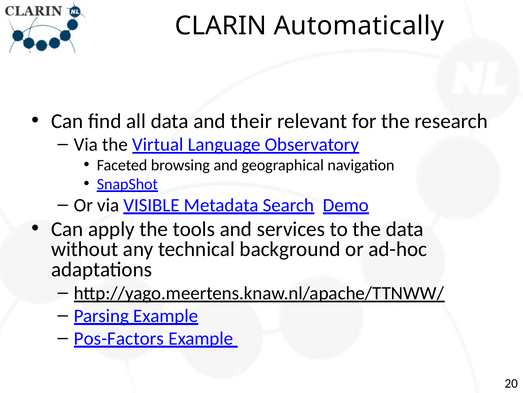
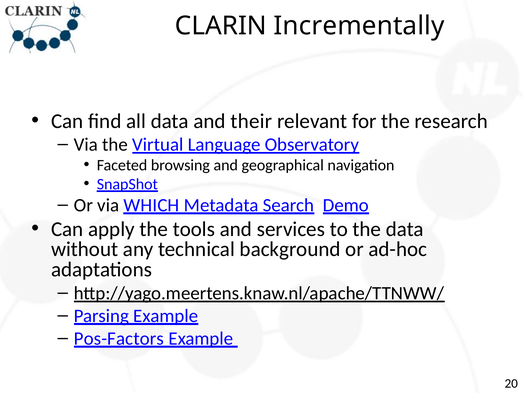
Automatically: Automatically -> Incrementally
VISIBLE: VISIBLE -> WHICH
